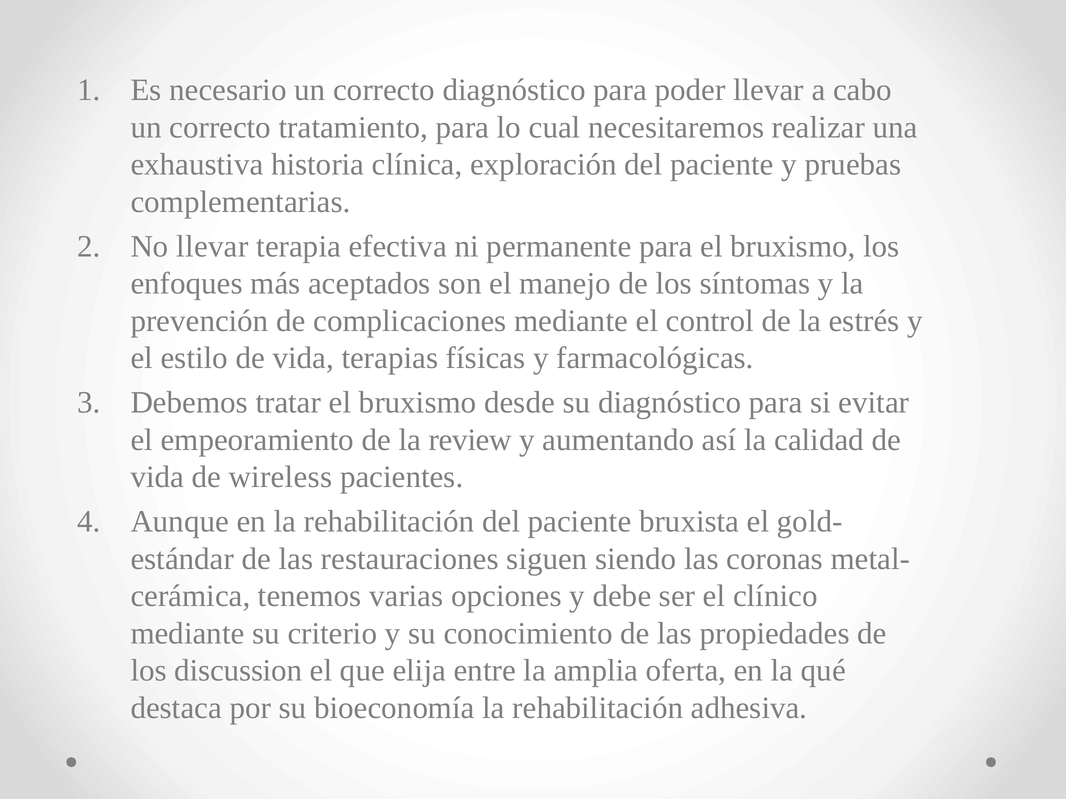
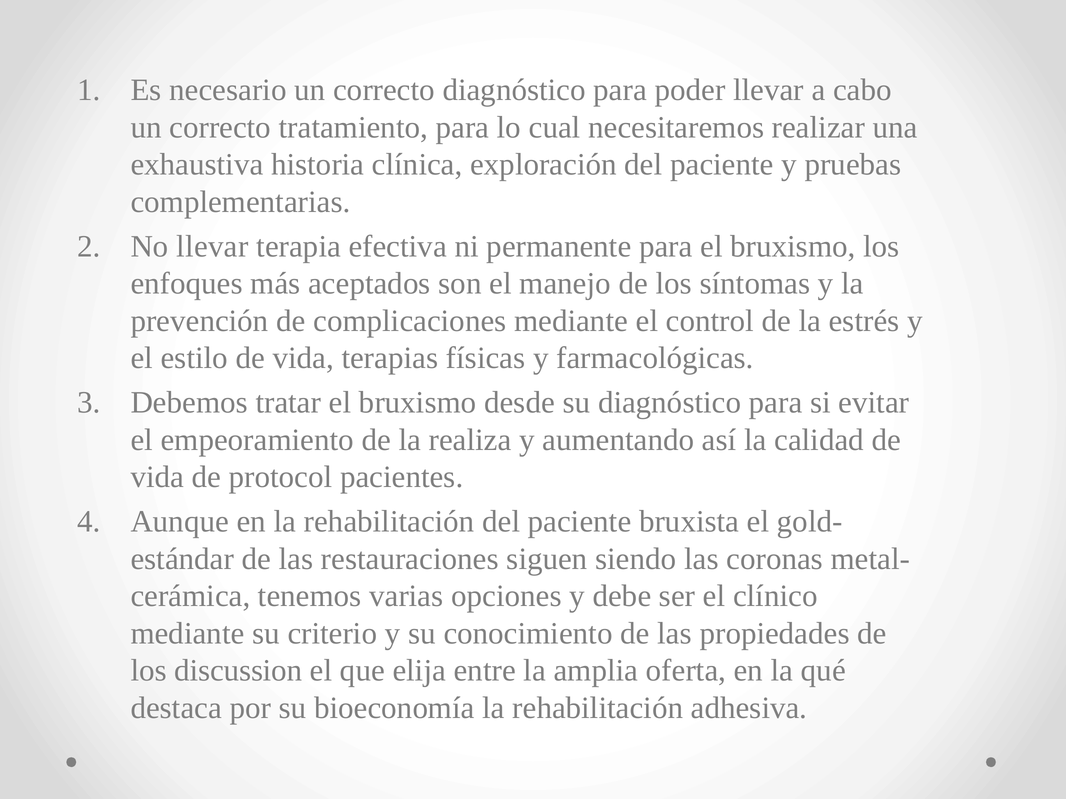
review: review -> realiza
wireless: wireless -> protocol
